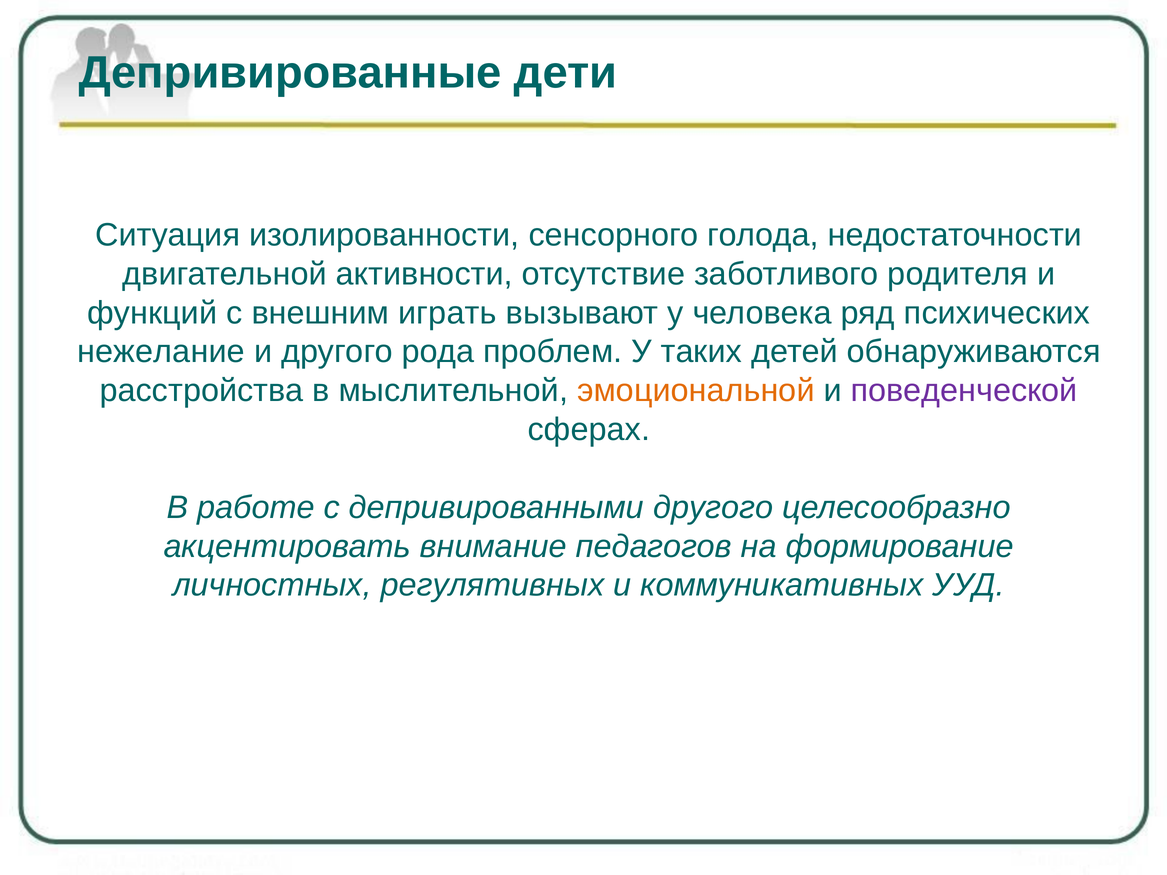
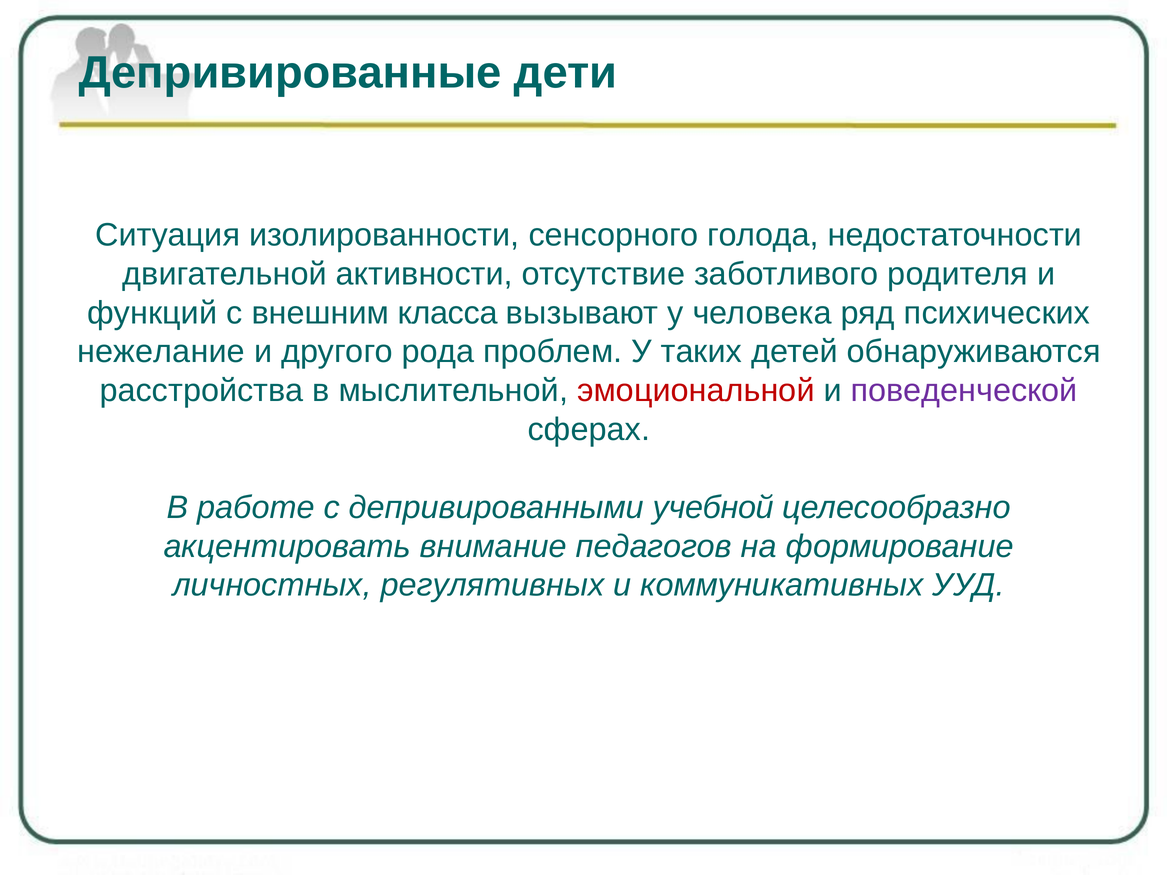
играть: играть -> класса
эмоциональной colour: orange -> red
депривированными другого: другого -> учебной
